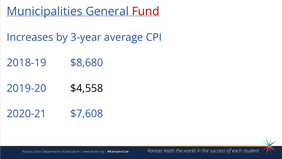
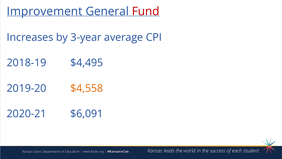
Municipalities: Municipalities -> Improvement
$8,680: $8,680 -> $4,495
$4,558 colour: black -> orange
$7,608: $7,608 -> $6,091
